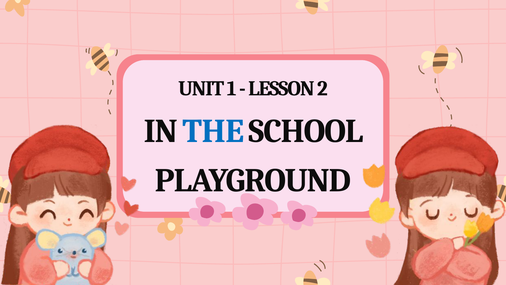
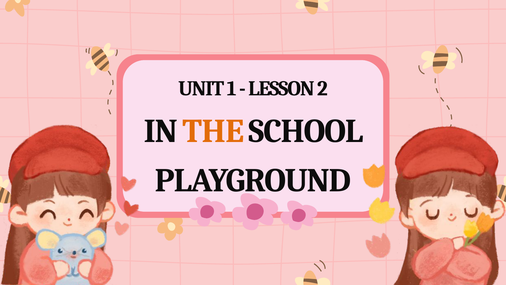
THE colour: blue -> orange
